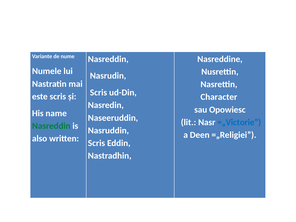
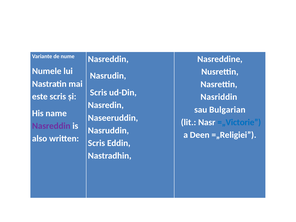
Character: Character -> Nasriddin
Opowiesc: Opowiesc -> Bulgarian
Nasreddin at (51, 126) colour: green -> purple
